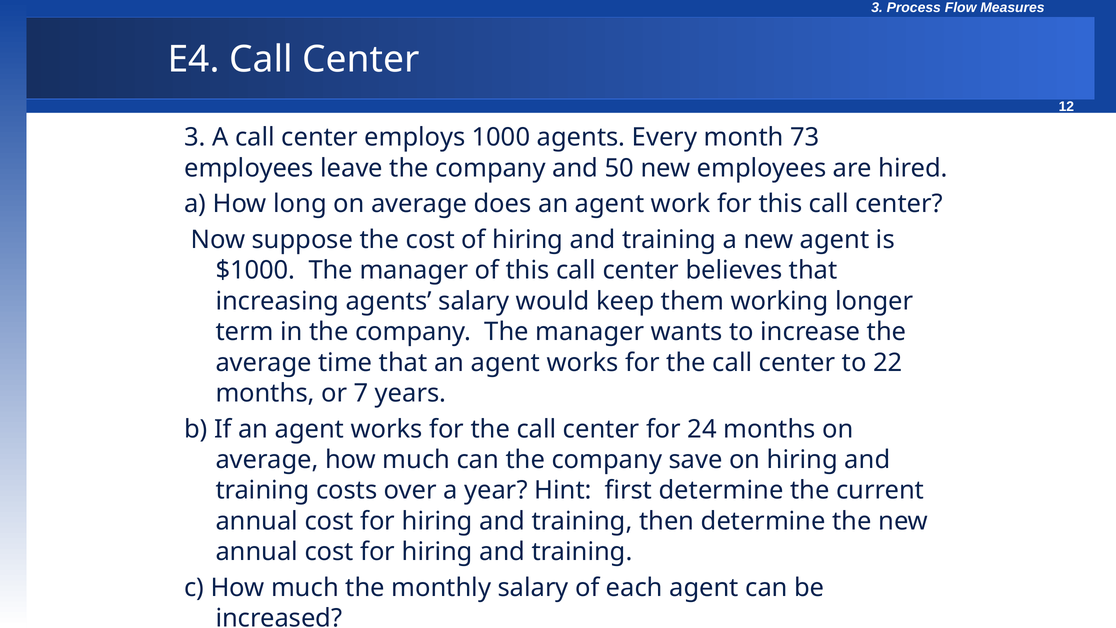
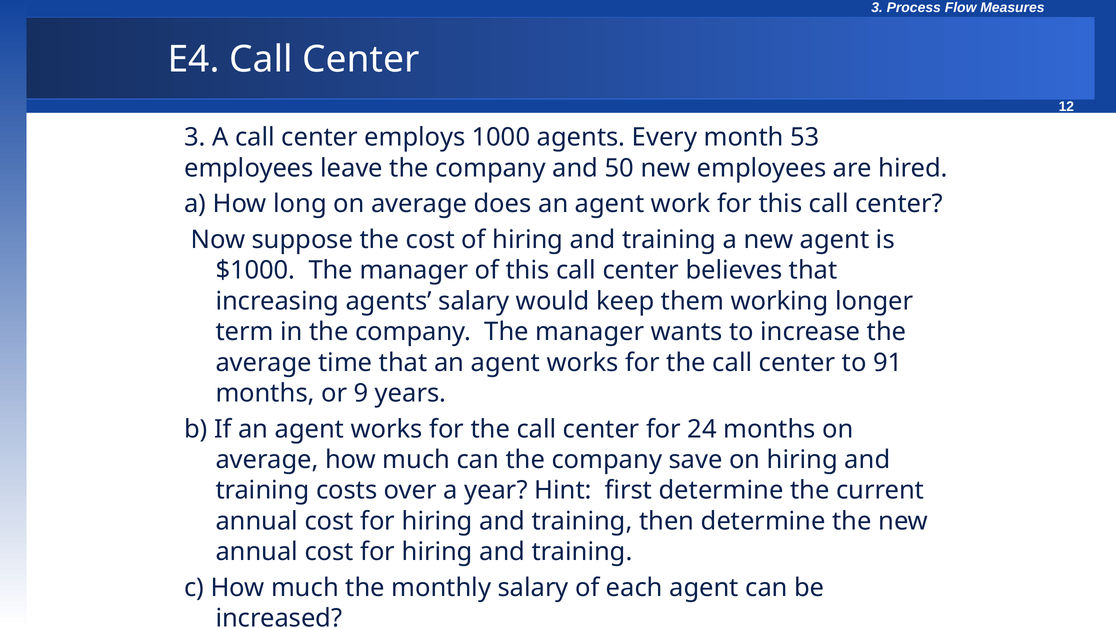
73: 73 -> 53
22: 22 -> 91
7: 7 -> 9
